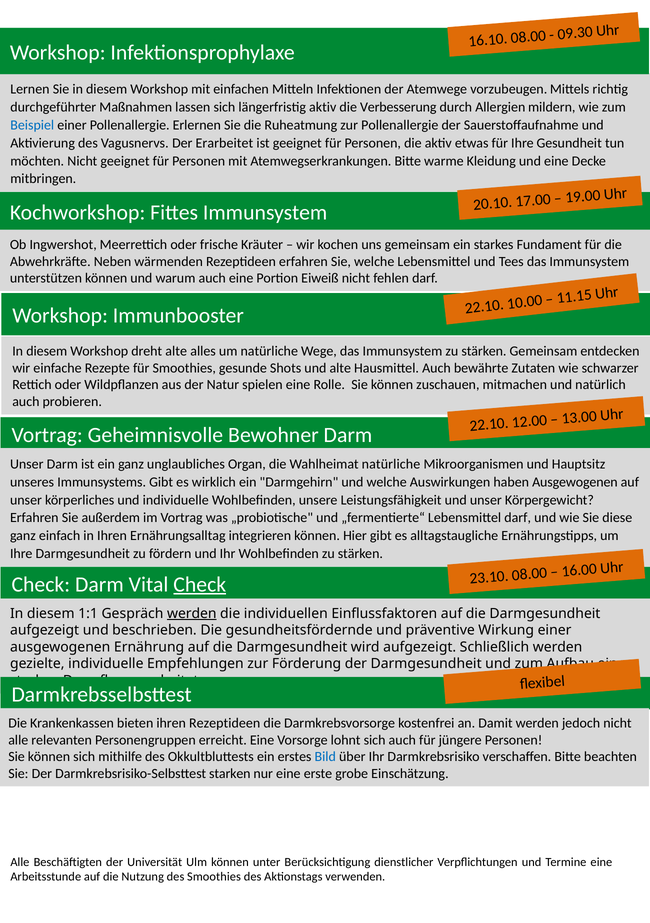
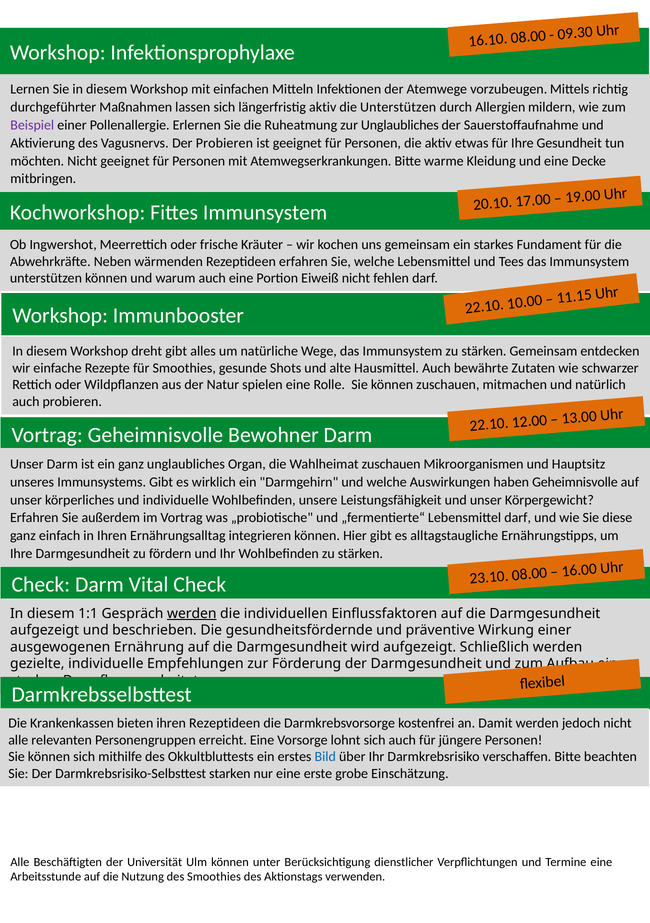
die Verbesserung: Verbesserung -> Unterstützen
Beispiel colour: blue -> purple
zur Pollenallergie: Pollenallergie -> Unglaubliches
Der Erarbeitet: Erarbeitet -> Probieren
dreht alte: alte -> gibt
Wahlheimat natürliche: natürliche -> zuschauen
haben Ausgewogenen: Ausgewogenen -> Geheimnisvolle
Check at (200, 584) underline: present -> none
